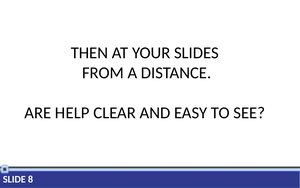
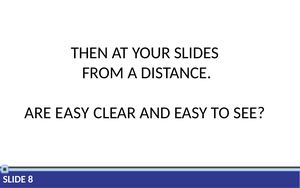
ARE HELP: HELP -> EASY
